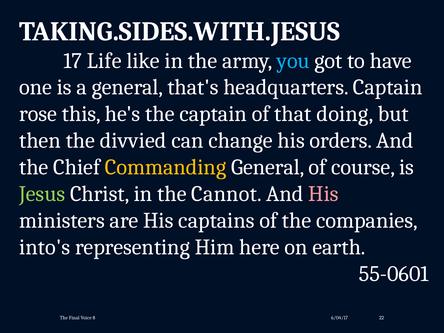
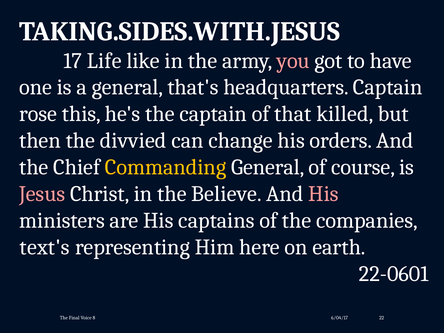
you colour: light blue -> pink
doing: doing -> killed
Jesus colour: light green -> pink
Cannot: Cannot -> Believe
into's: into's -> text's
55-0601: 55-0601 -> 22-0601
